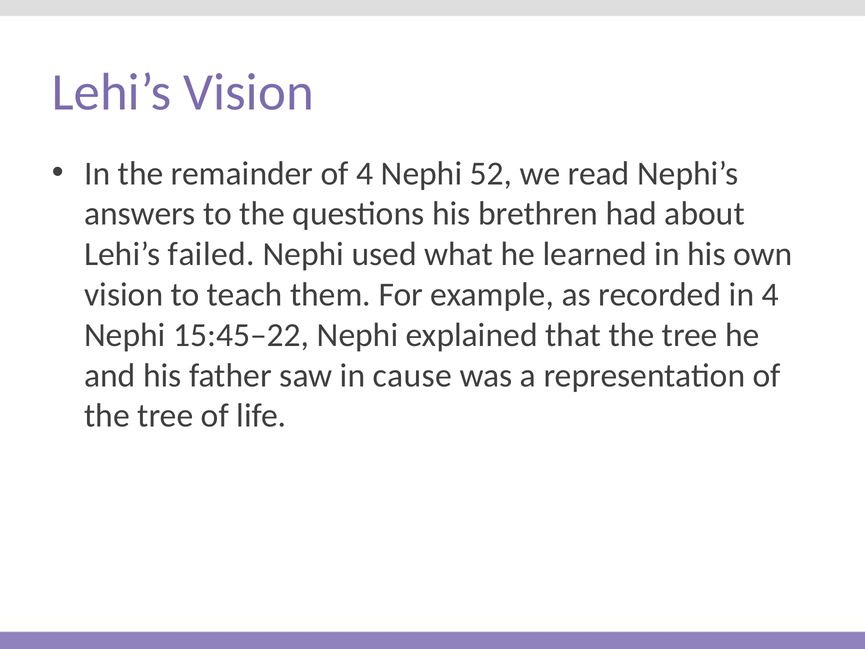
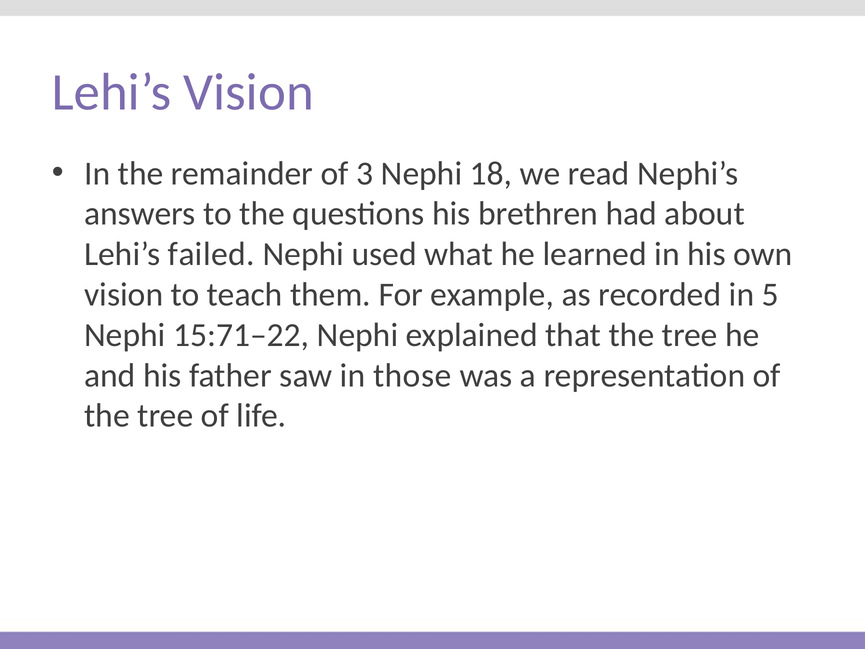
of 4: 4 -> 3
52: 52 -> 18
in 4: 4 -> 5
15:45–22: 15:45–22 -> 15:71–22
cause: cause -> those
